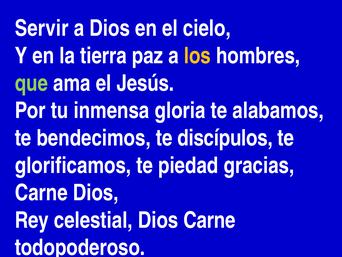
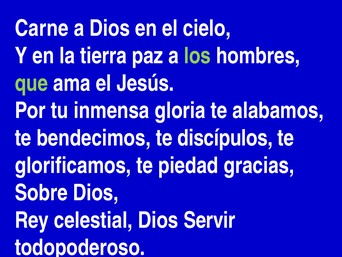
Servir: Servir -> Carne
los colour: yellow -> light green
Carne at (41, 193): Carne -> Sobre
Dios Carne: Carne -> Servir
